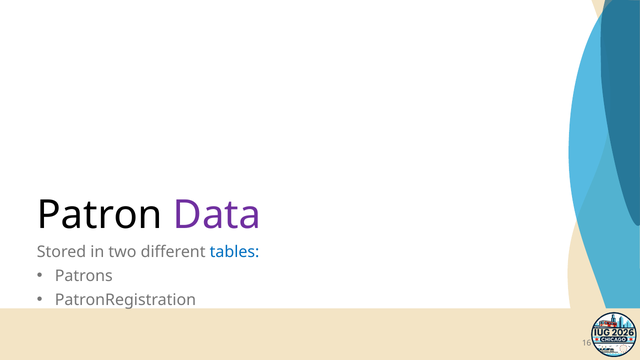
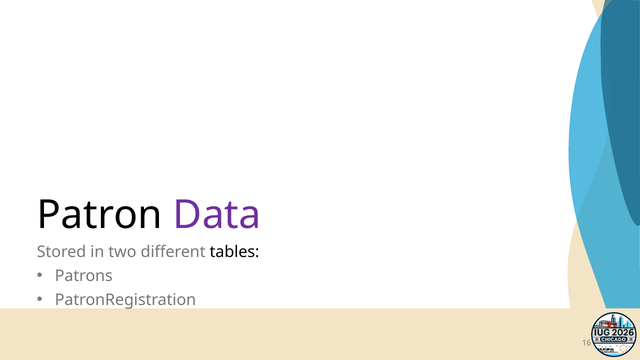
tables colour: blue -> black
